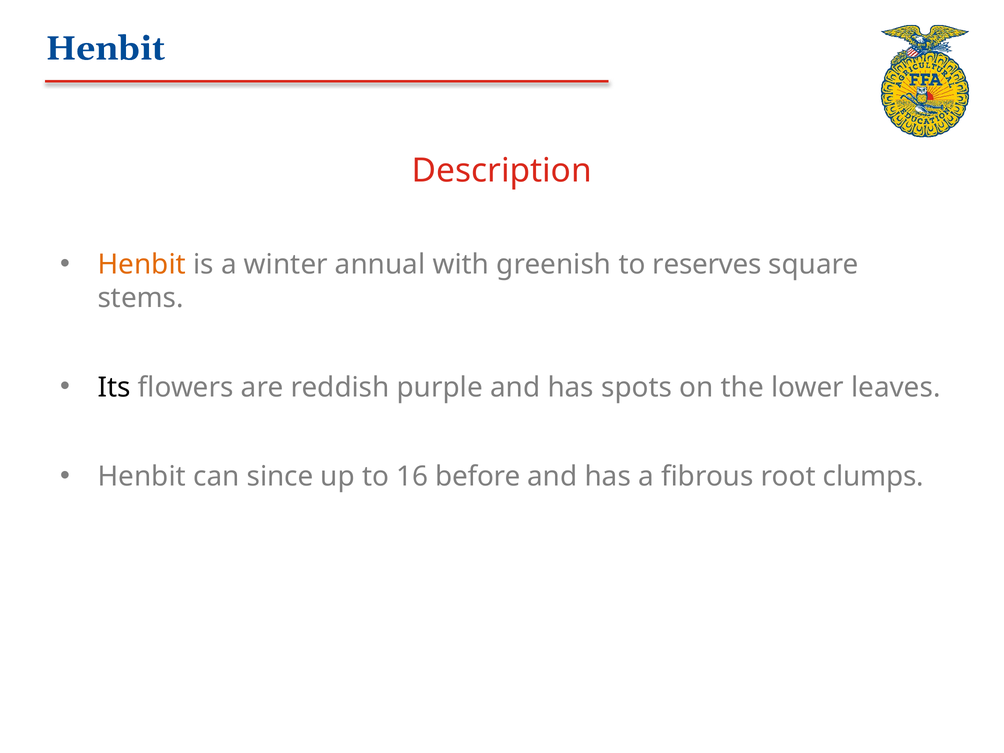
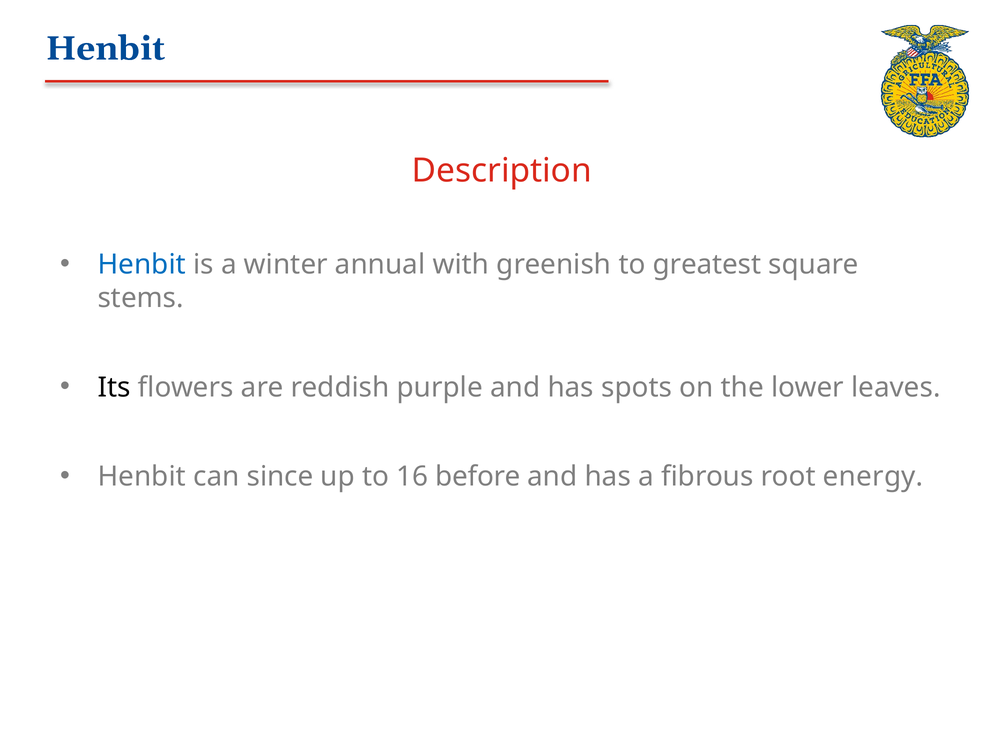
Henbit at (142, 265) colour: orange -> blue
reserves: reserves -> greatest
clumps: clumps -> energy
